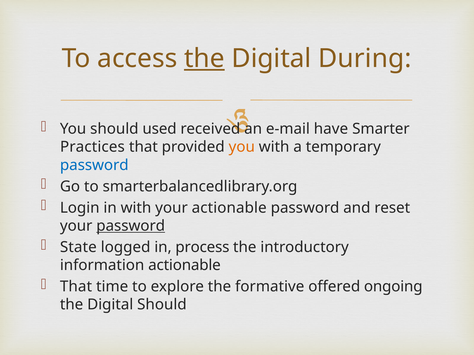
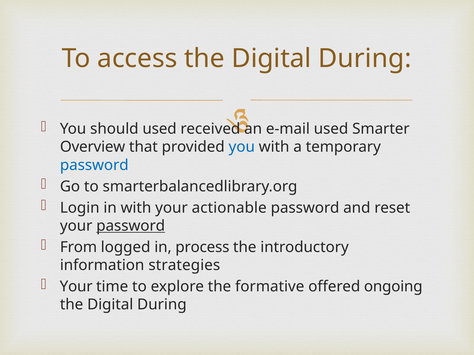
the at (204, 59) underline: present -> none
e-mail have: have -> used
Practices: Practices -> Overview
you at (242, 147) colour: orange -> blue
State: State -> From
information actionable: actionable -> strategies
That at (76, 287): That -> Your
Should at (162, 305): Should -> During
